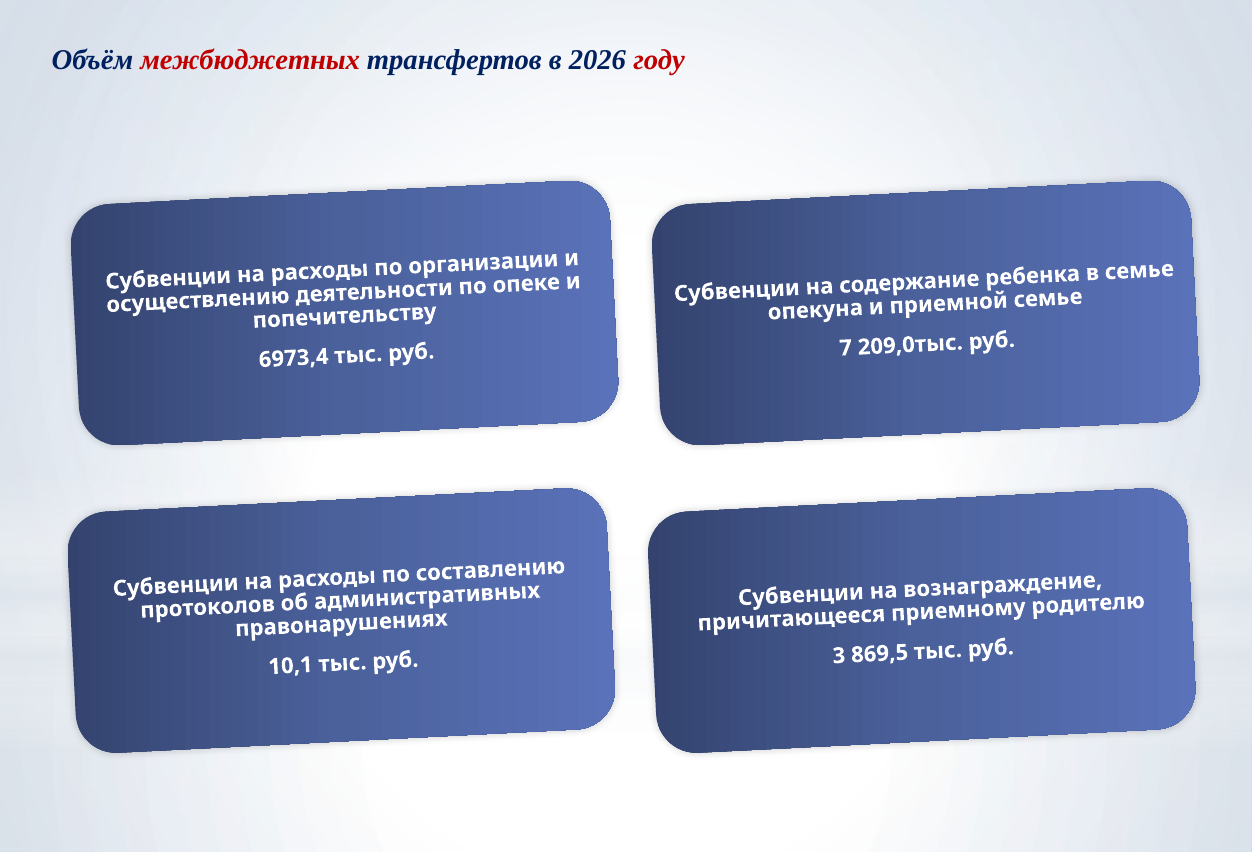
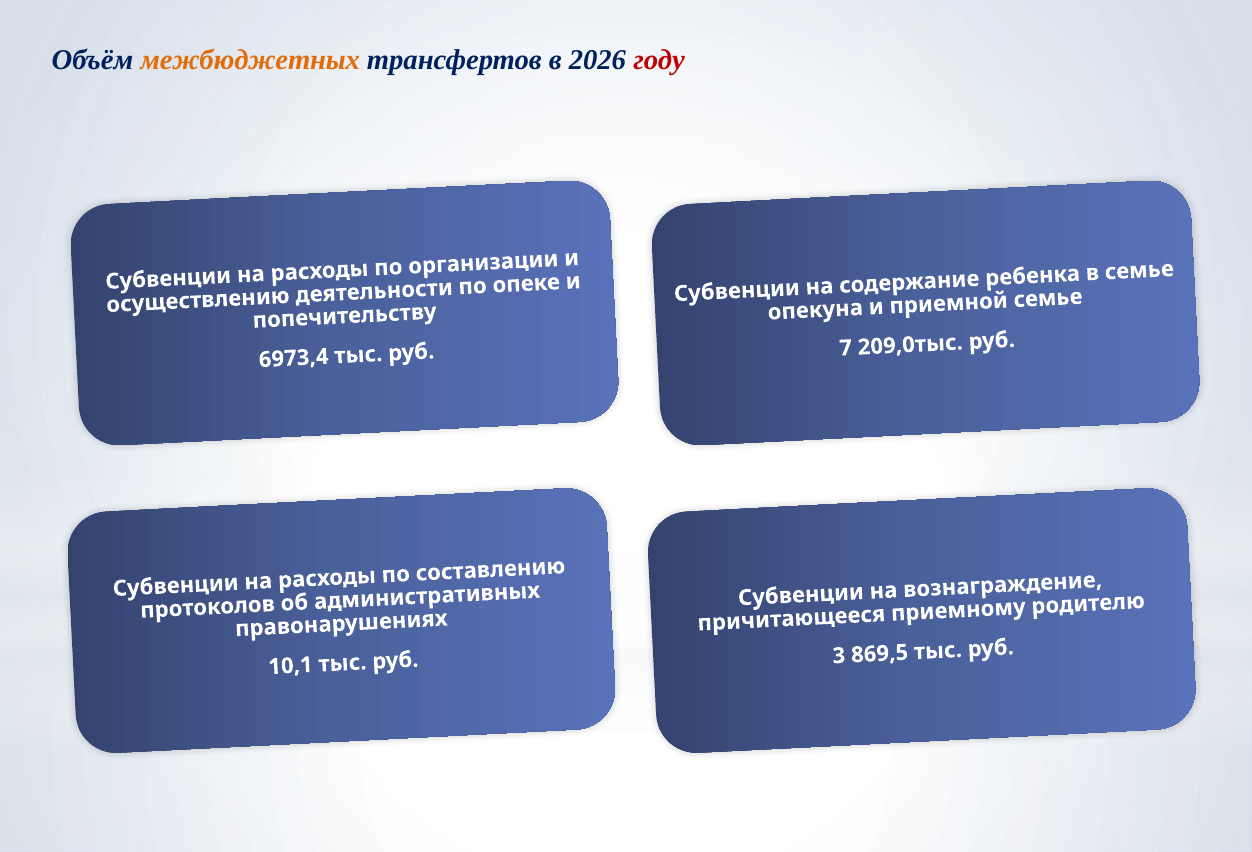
межбюджетных colour: red -> orange
